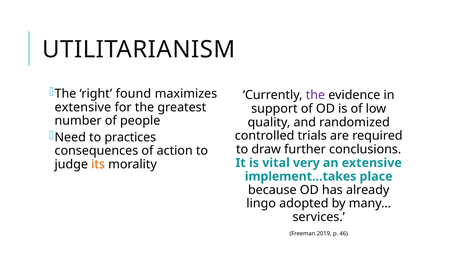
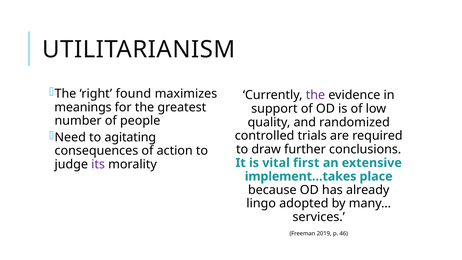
extensive at (83, 107): extensive -> meanings
practices: practices -> agitating
very: very -> first
its colour: orange -> purple
